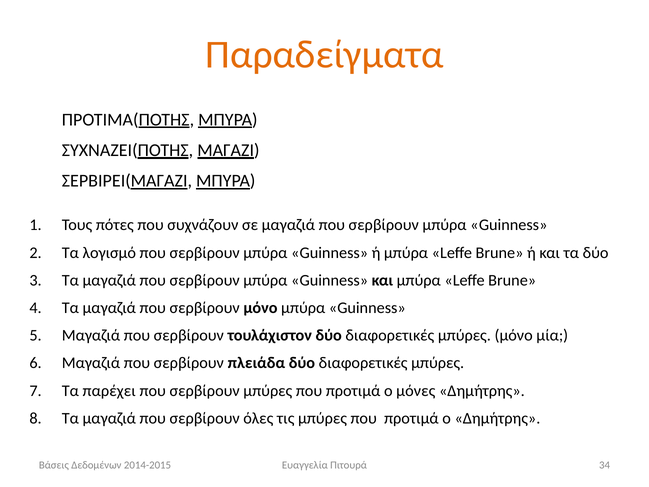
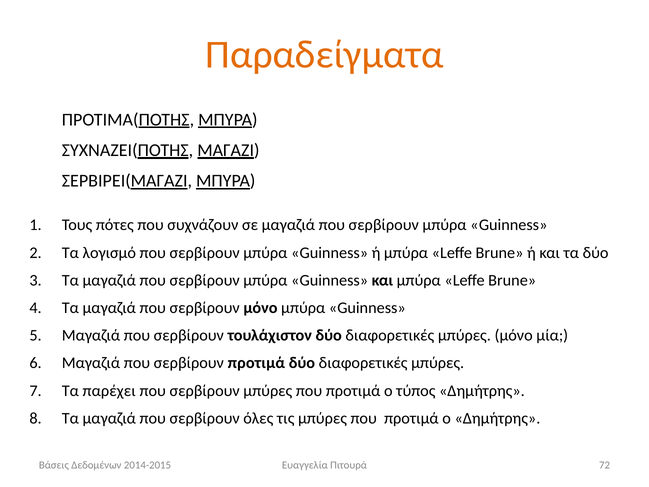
σερβίρουν πλειάδα: πλειάδα -> προτιμά
μόνες: μόνες -> τύπος
34: 34 -> 72
